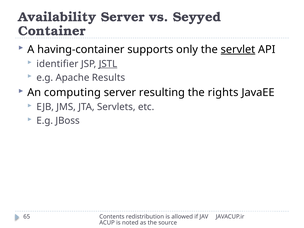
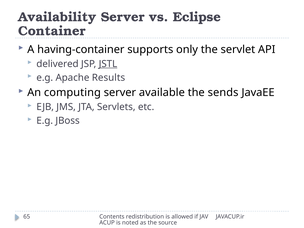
Seyyed: Seyyed -> Eclipse
servlet underline: present -> none
identifier: identifier -> delivered
resulting: resulting -> available
rights: rights -> sends
